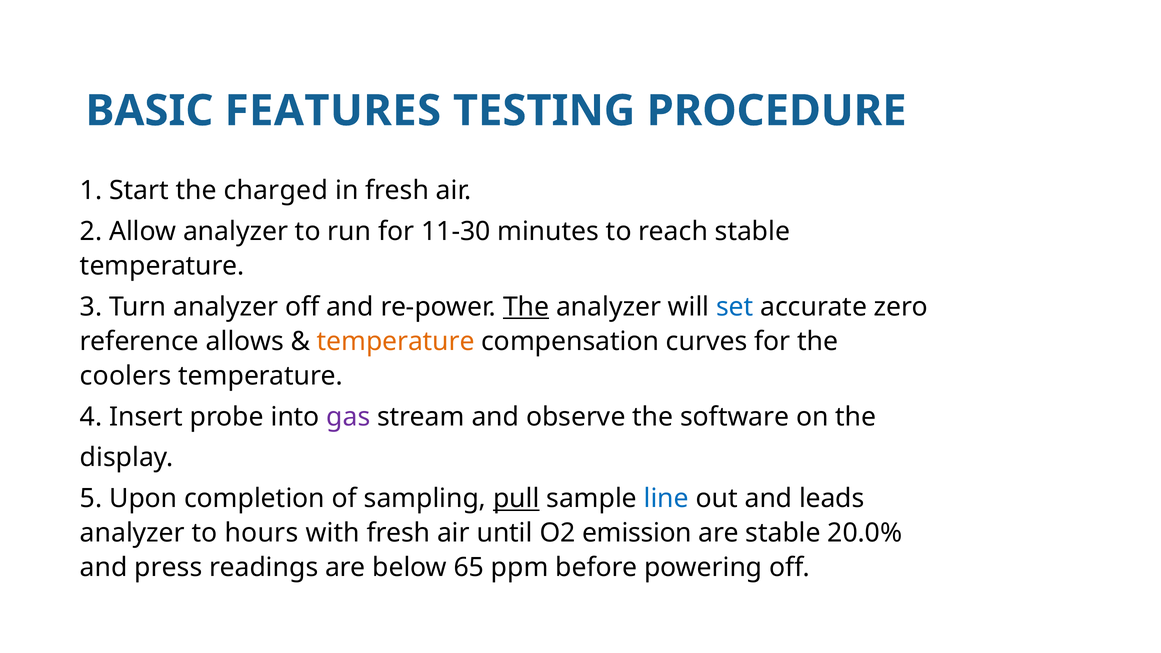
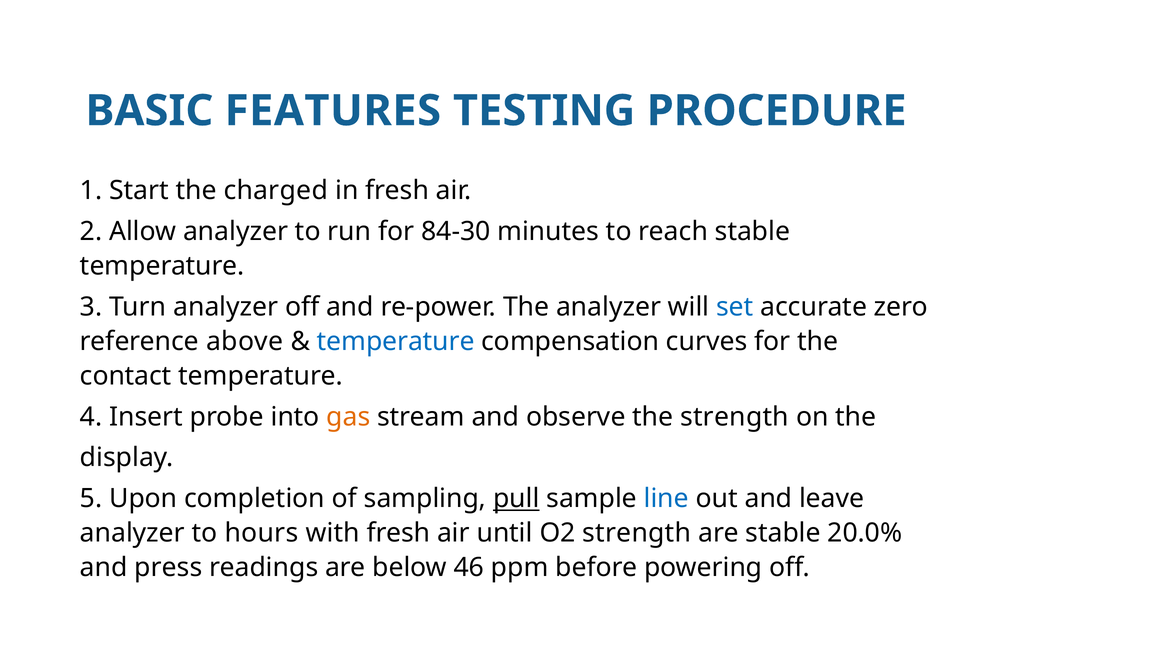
11-30: 11-30 -> 84-30
The at (526, 307) underline: present -> none
allows: allows -> above
temperature at (396, 341) colour: orange -> blue
coolers: coolers -> contact
gas colour: purple -> orange
the software: software -> strength
leads: leads -> leave
O2 emission: emission -> strength
65: 65 -> 46
